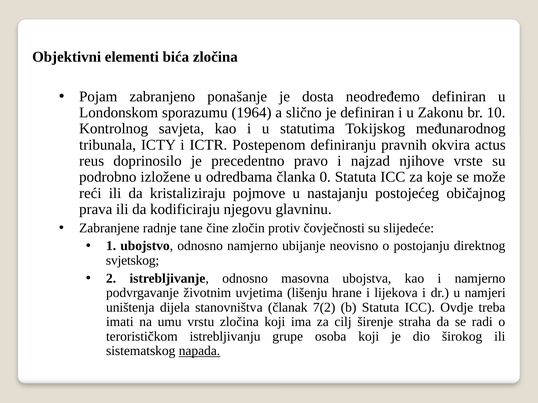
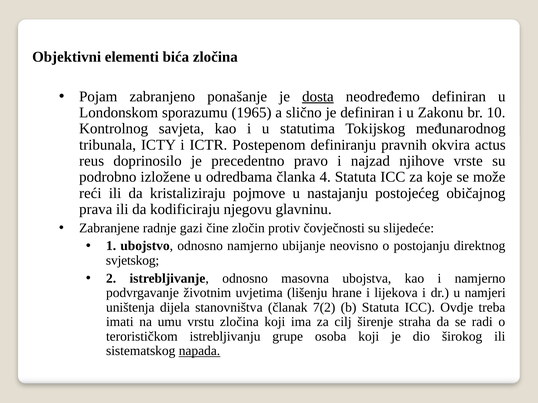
dosta underline: none -> present
1964: 1964 -> 1965
0: 0 -> 4
tane: tane -> gazi
